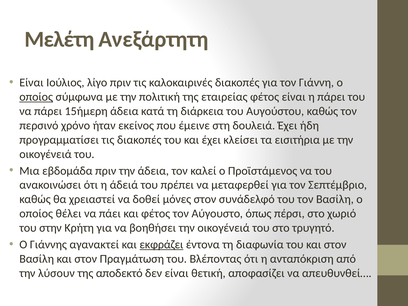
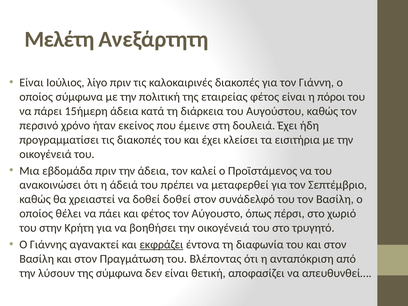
οποίος at (36, 97) underline: present -> none
η πάρει: πάρει -> πόροι
δοθεί μόνες: μόνες -> δοθεί
της αποδεκτό: αποδεκτό -> σύμφωνα
